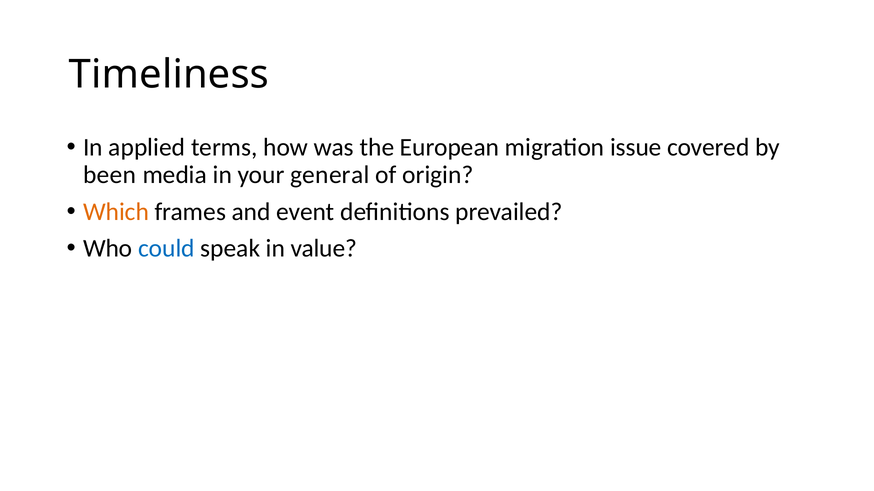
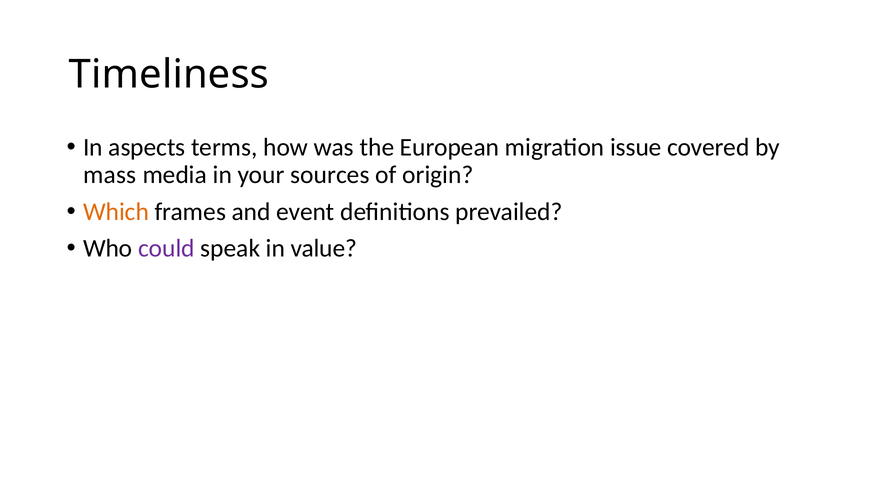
applied: applied -> aspects
been: been -> mass
general: general -> sources
could colour: blue -> purple
